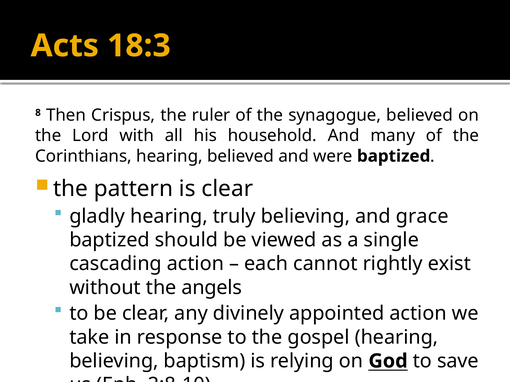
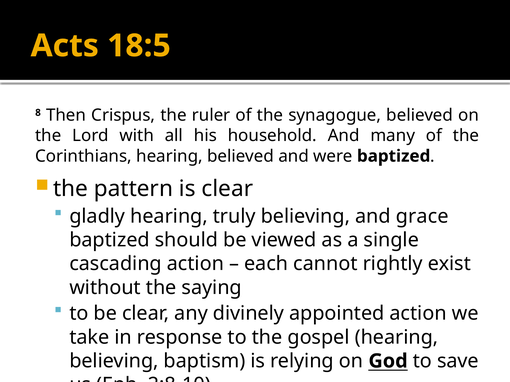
18:3: 18:3 -> 18:5
angels: angels -> saying
